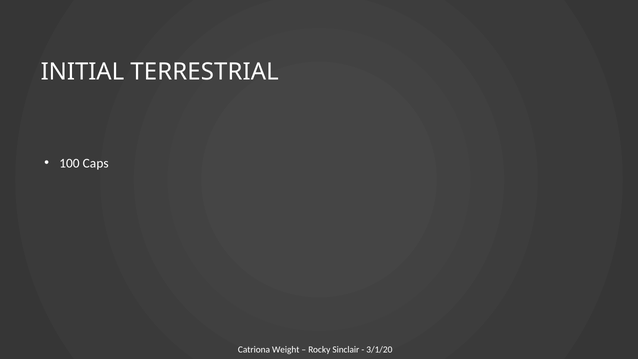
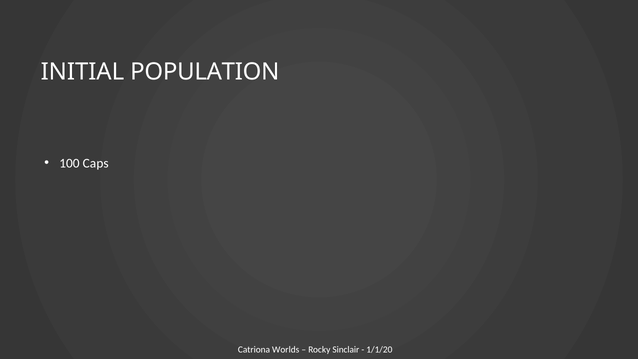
TERRESTRIAL: TERRESTRIAL -> POPULATION
Weight: Weight -> Worlds
3/1/20: 3/1/20 -> 1/1/20
